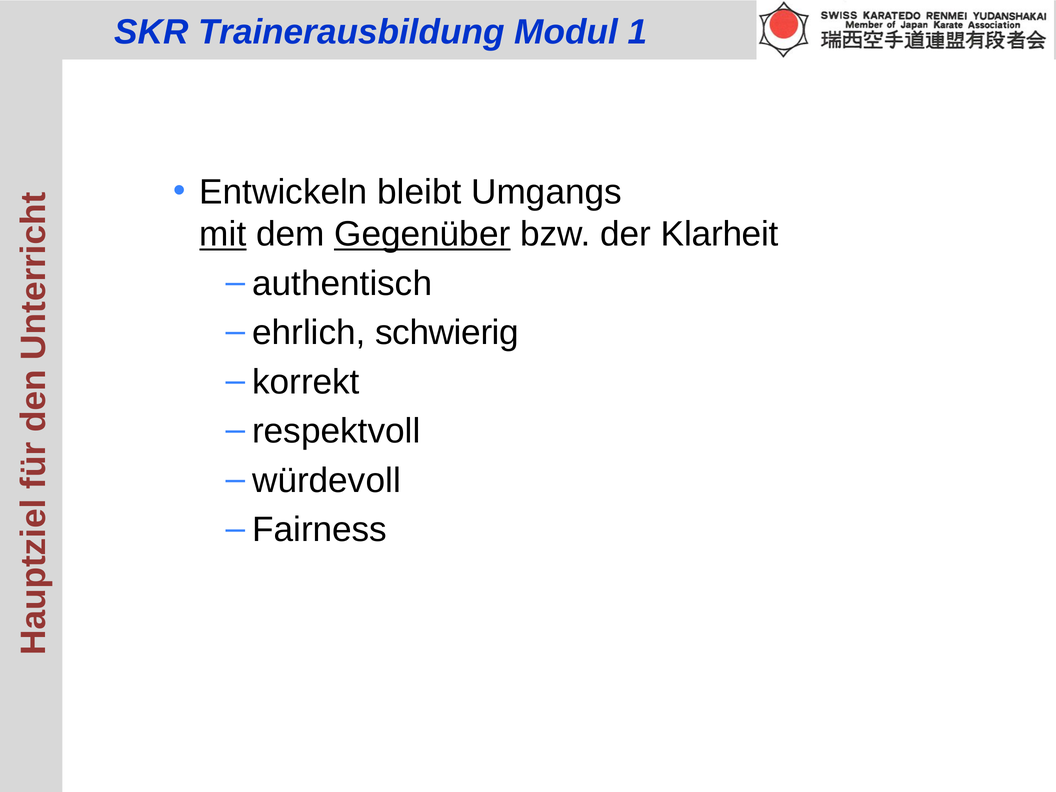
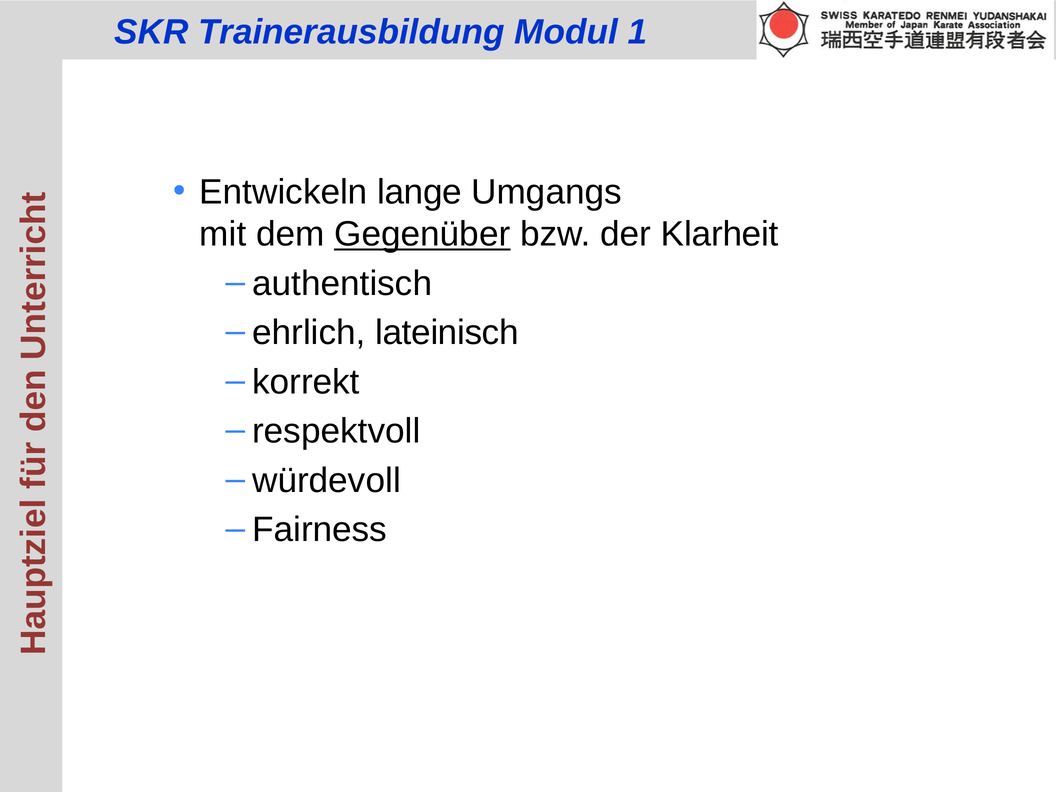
bleibt: bleibt -> lange
mit underline: present -> none
schwierig: schwierig -> lateinisch
